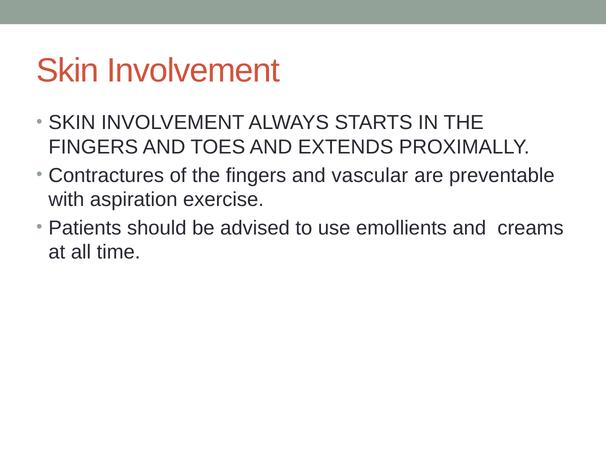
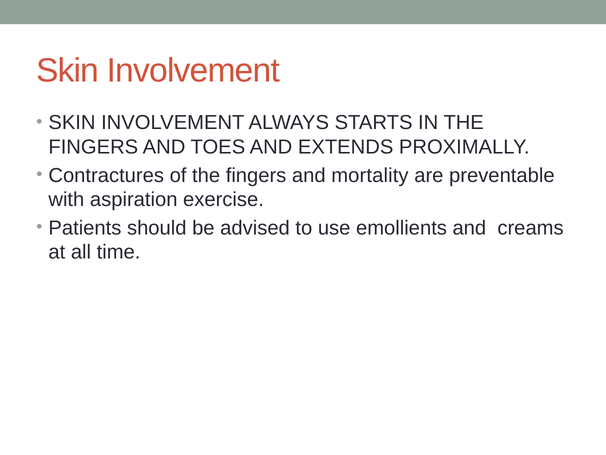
vascular: vascular -> mortality
